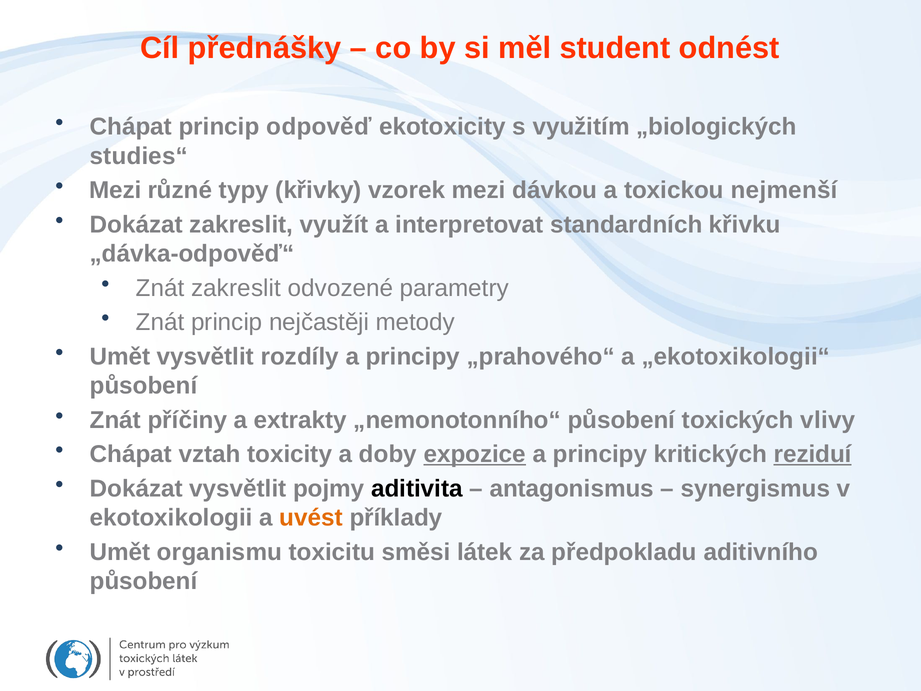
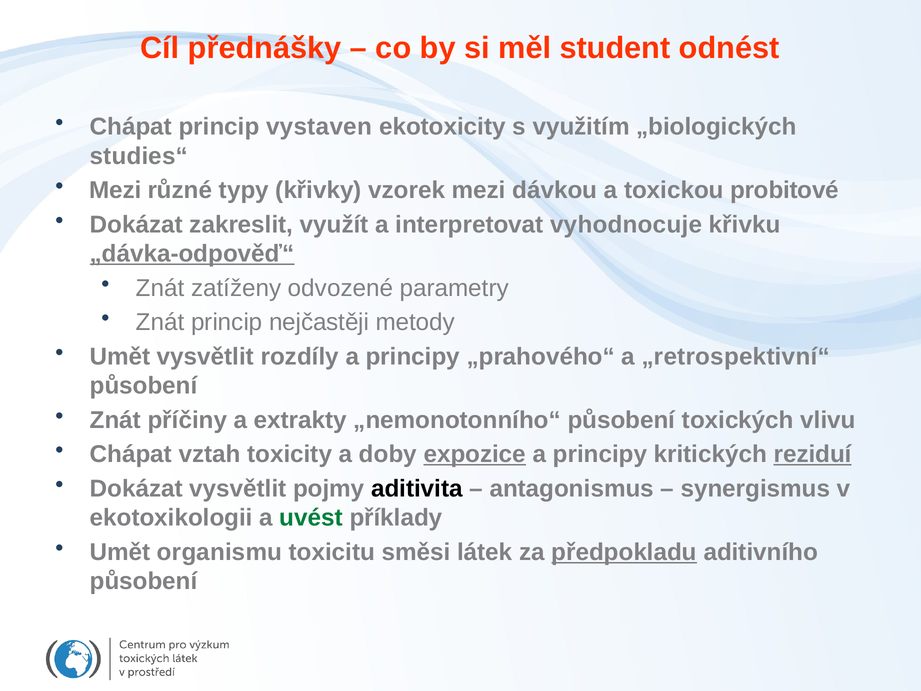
odpověď: odpověď -> vystaven
nejmenší: nejmenší -> probitové
standardních: standardních -> vyhodnocuje
„dávka-odpověď“ underline: none -> present
Znát zakreslit: zakreslit -> zatíženy
„ekotoxikologii“: „ekotoxikologii“ -> „retrospektivní“
vlivy: vlivy -> vlivu
uvést colour: orange -> green
předpokladu underline: none -> present
